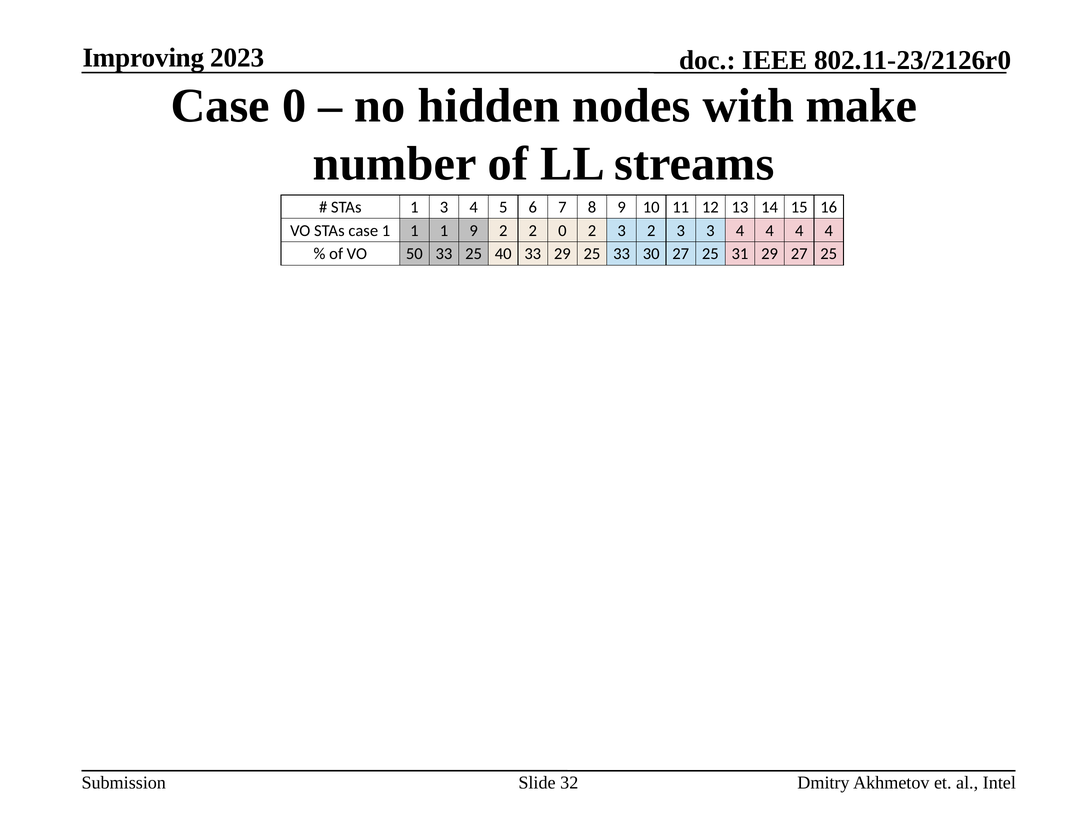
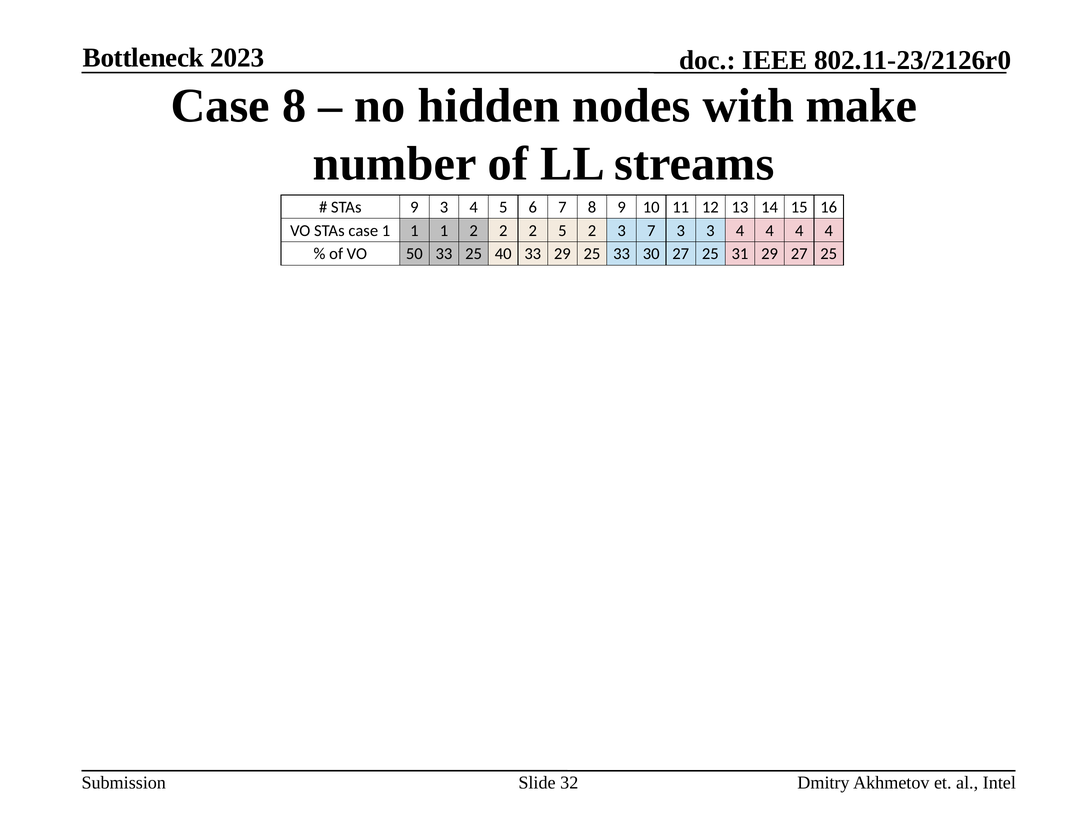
Improving: Improving -> Bottleneck
Case 0: 0 -> 8
STAs 1: 1 -> 9
1 9: 9 -> 2
2 0: 0 -> 5
3 2: 2 -> 7
